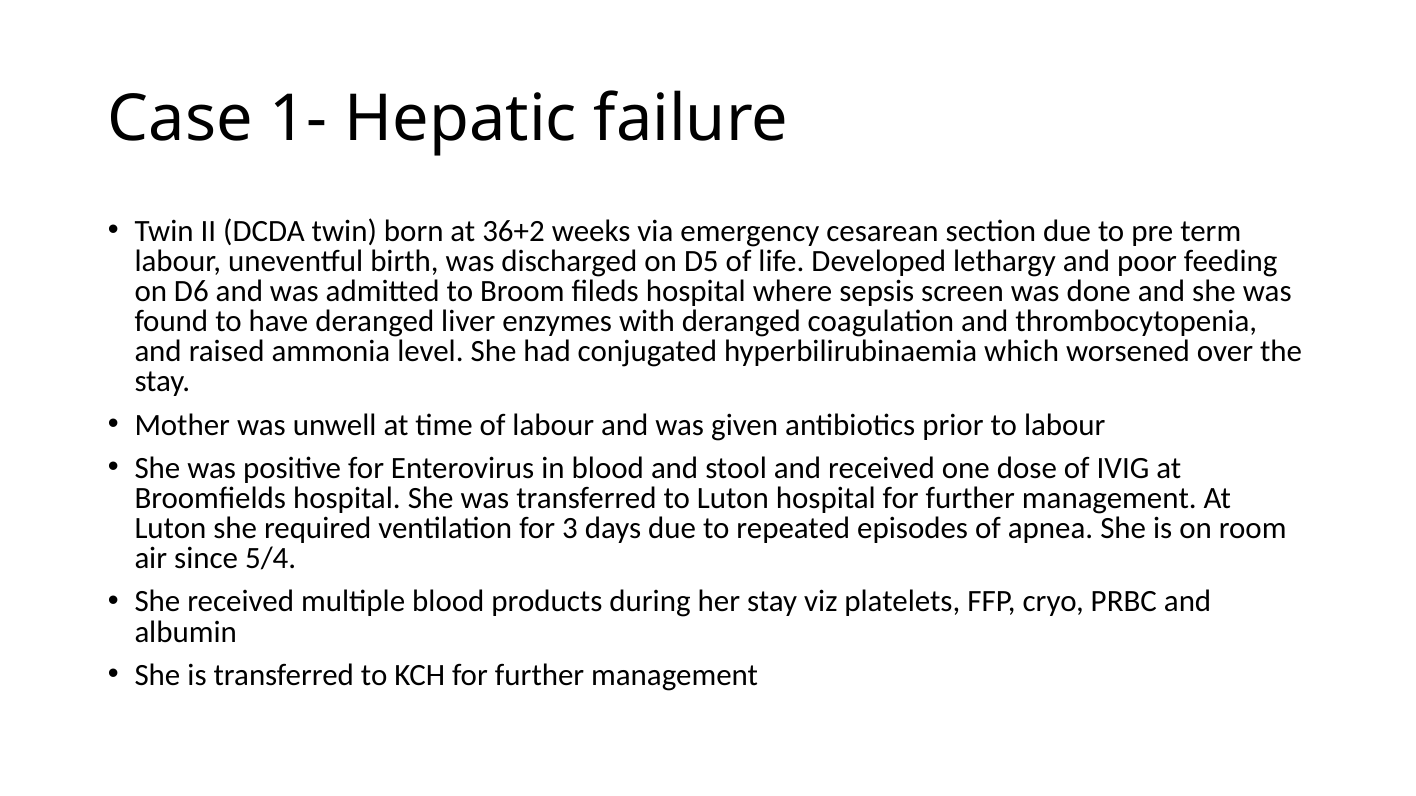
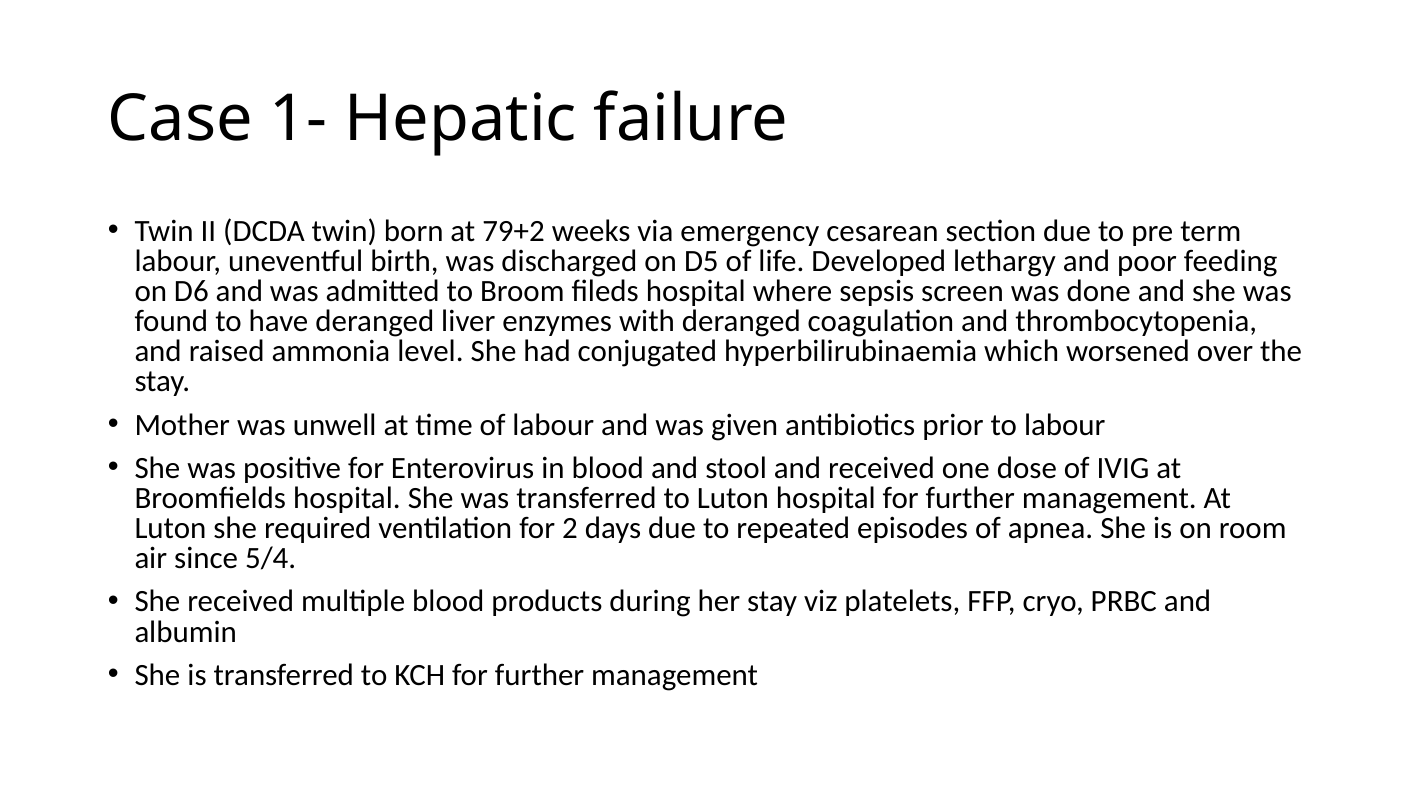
36+2: 36+2 -> 79+2
3: 3 -> 2
